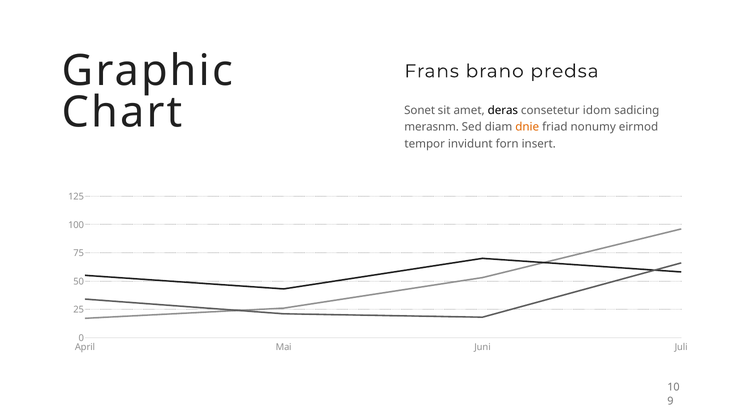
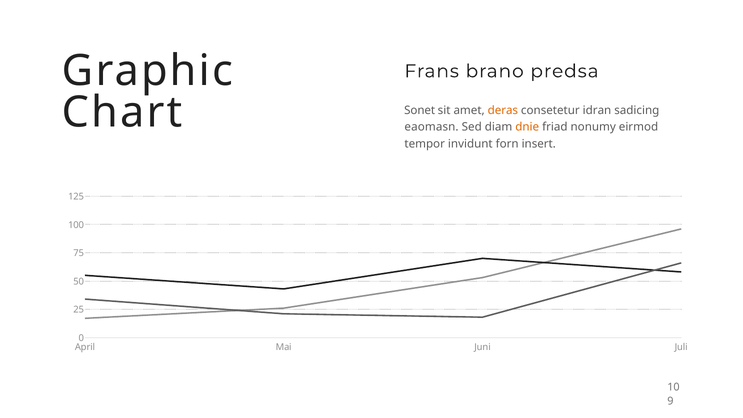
deras colour: black -> orange
idom: idom -> idran
merasnm: merasnm -> eaomasn
